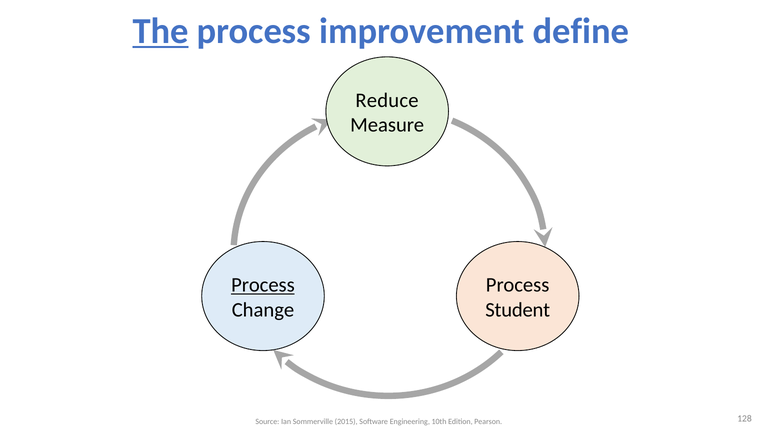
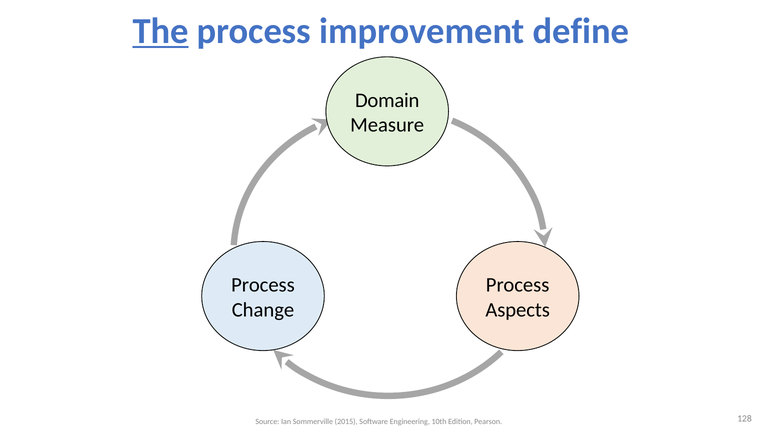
Reduce: Reduce -> Domain
Process at (263, 285) underline: present -> none
Student: Student -> Aspects
